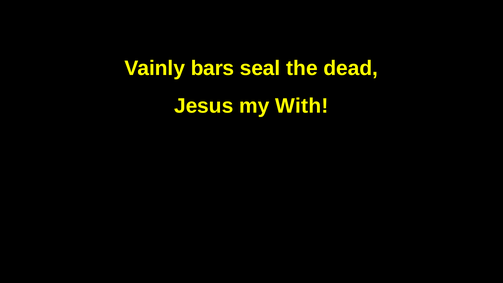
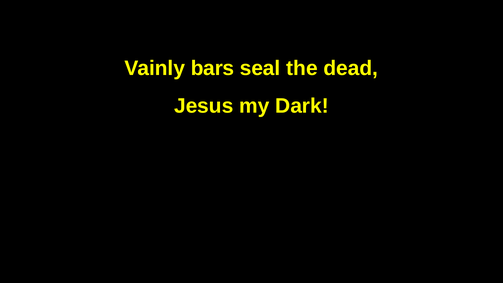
With: With -> Dark
